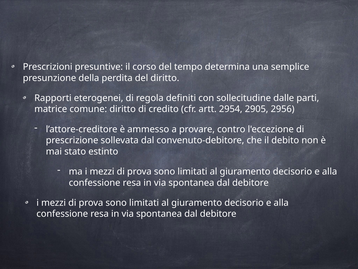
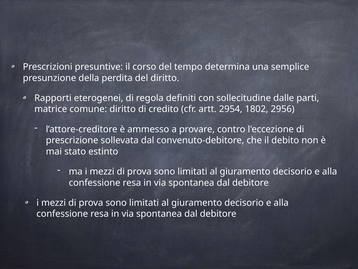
2905: 2905 -> 1802
